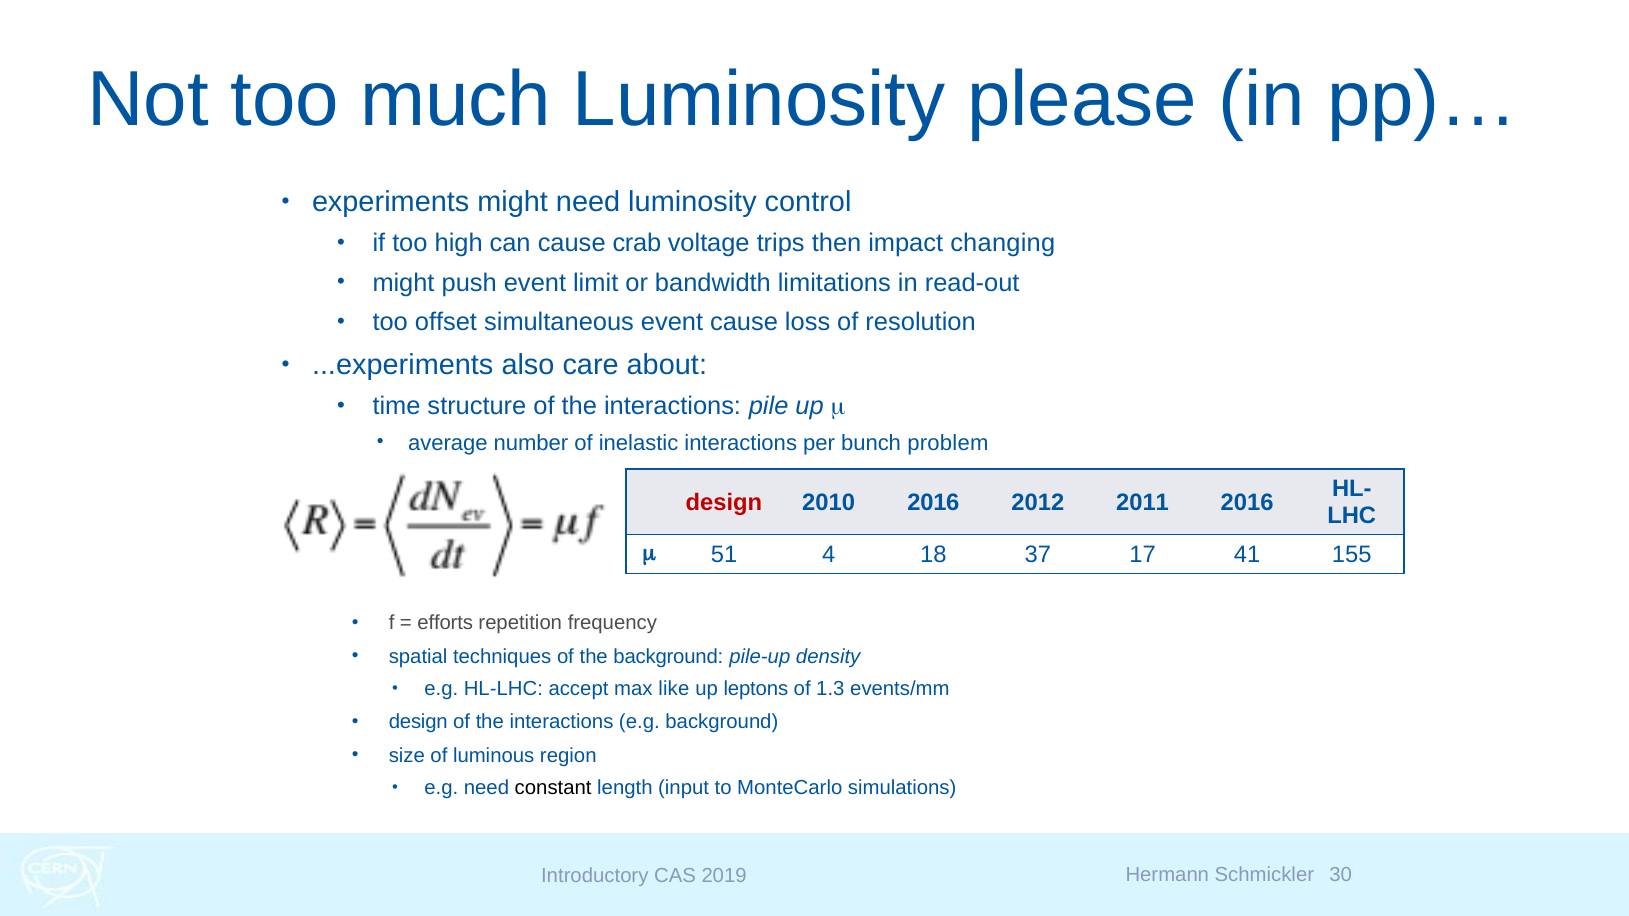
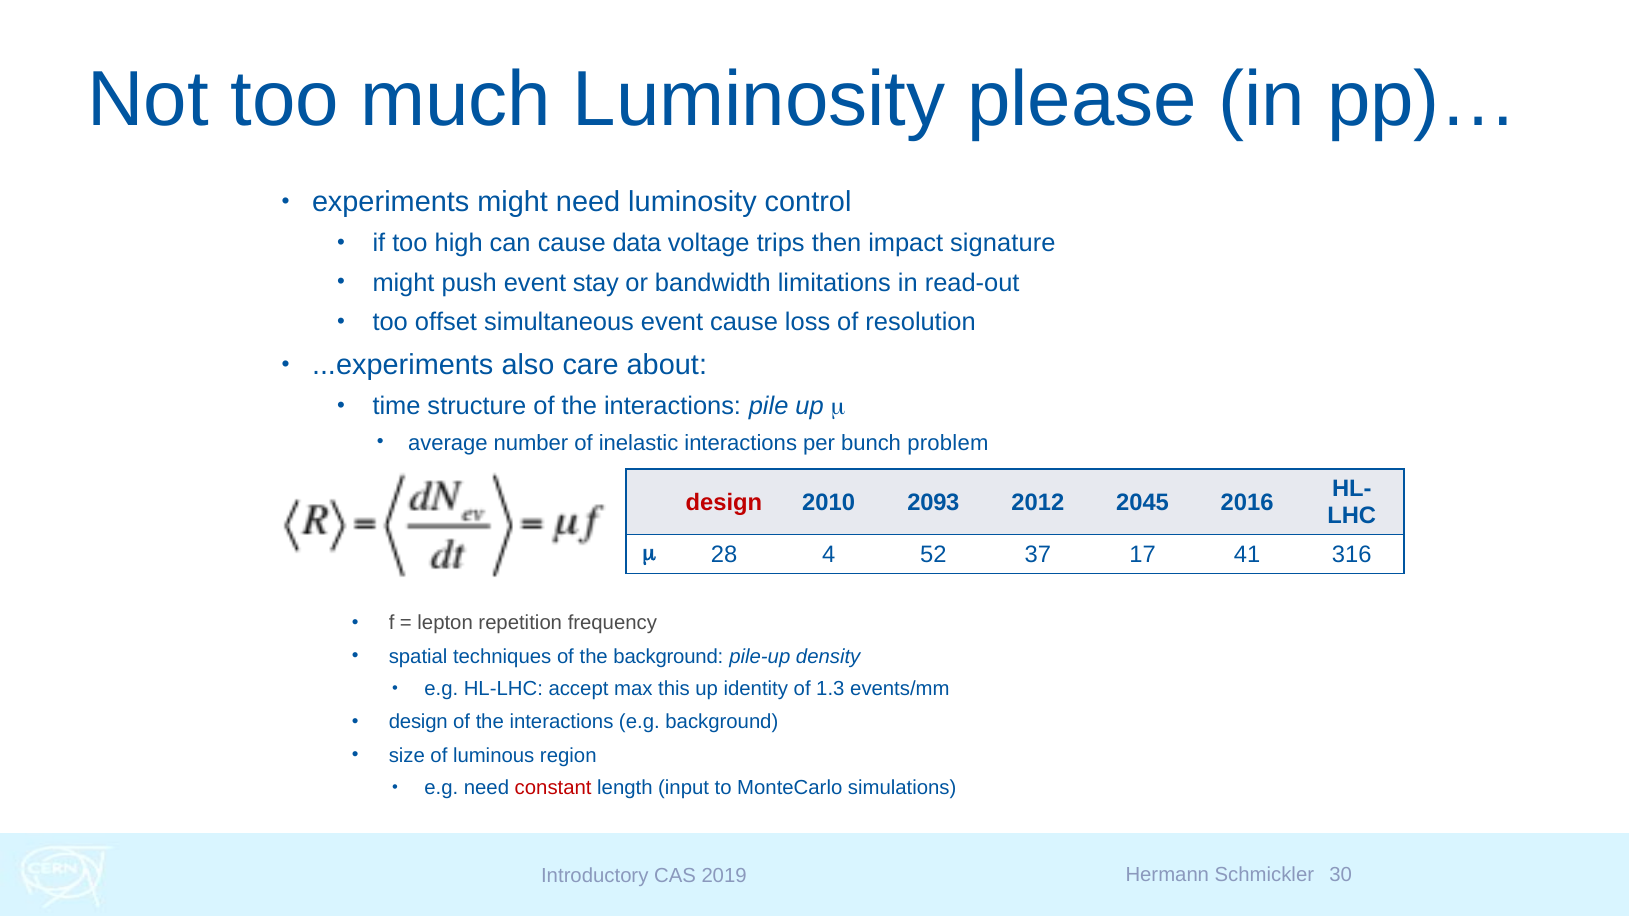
crab: crab -> data
changing: changing -> signature
limit: limit -> stay
2010 2016: 2016 -> 2093
2011: 2011 -> 2045
51: 51 -> 28
18: 18 -> 52
155: 155 -> 316
efforts: efforts -> lepton
like: like -> this
leptons: leptons -> identity
constant colour: black -> red
